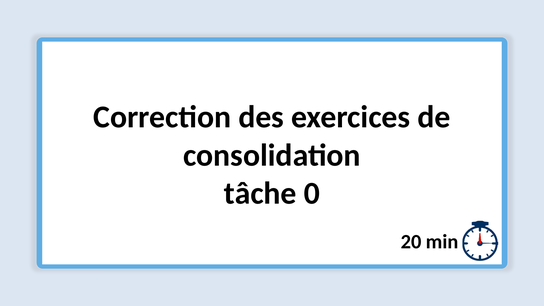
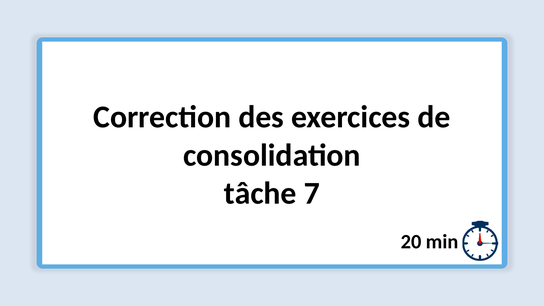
0: 0 -> 7
